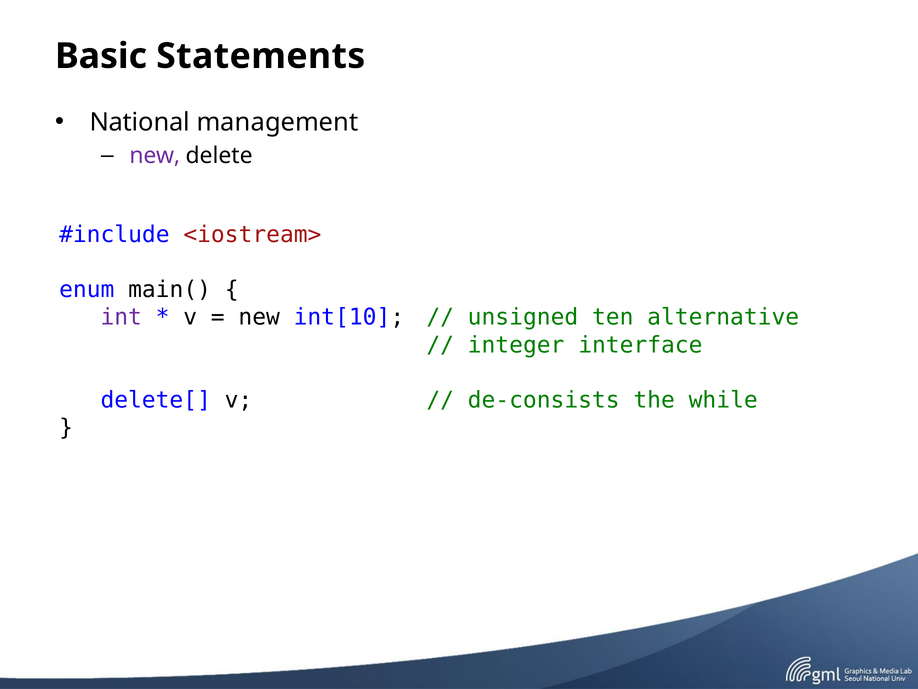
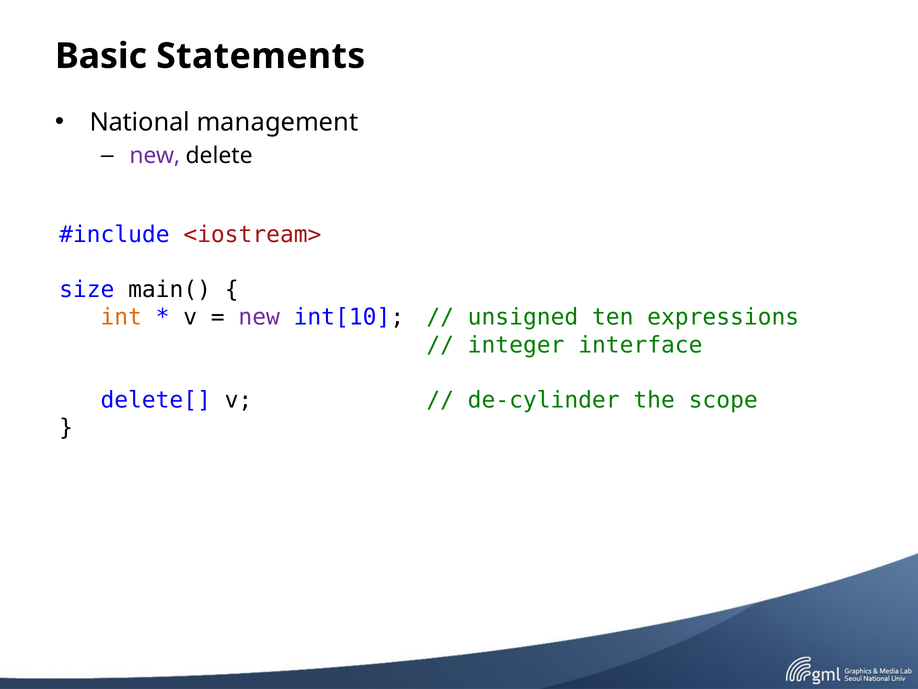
enum: enum -> size
int colour: purple -> orange
new at (259, 317) colour: black -> purple
alternative: alternative -> expressions
de-consists: de-consists -> de-cylinder
while: while -> scope
